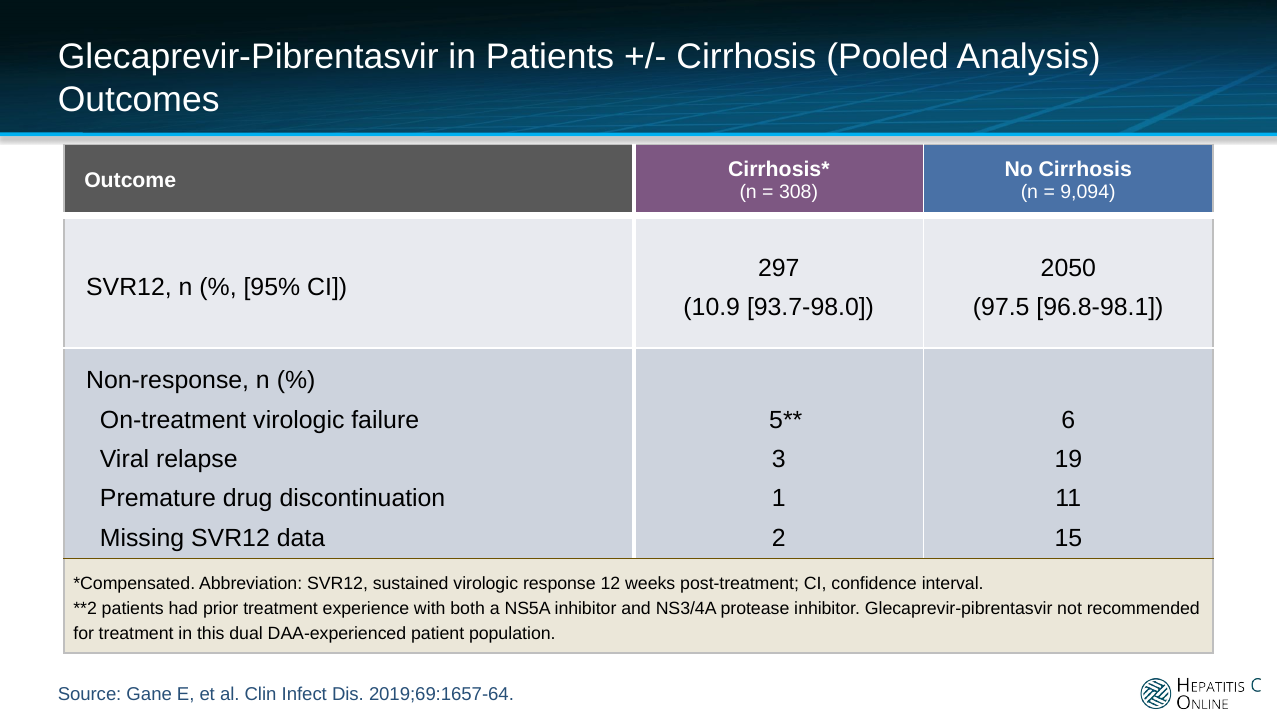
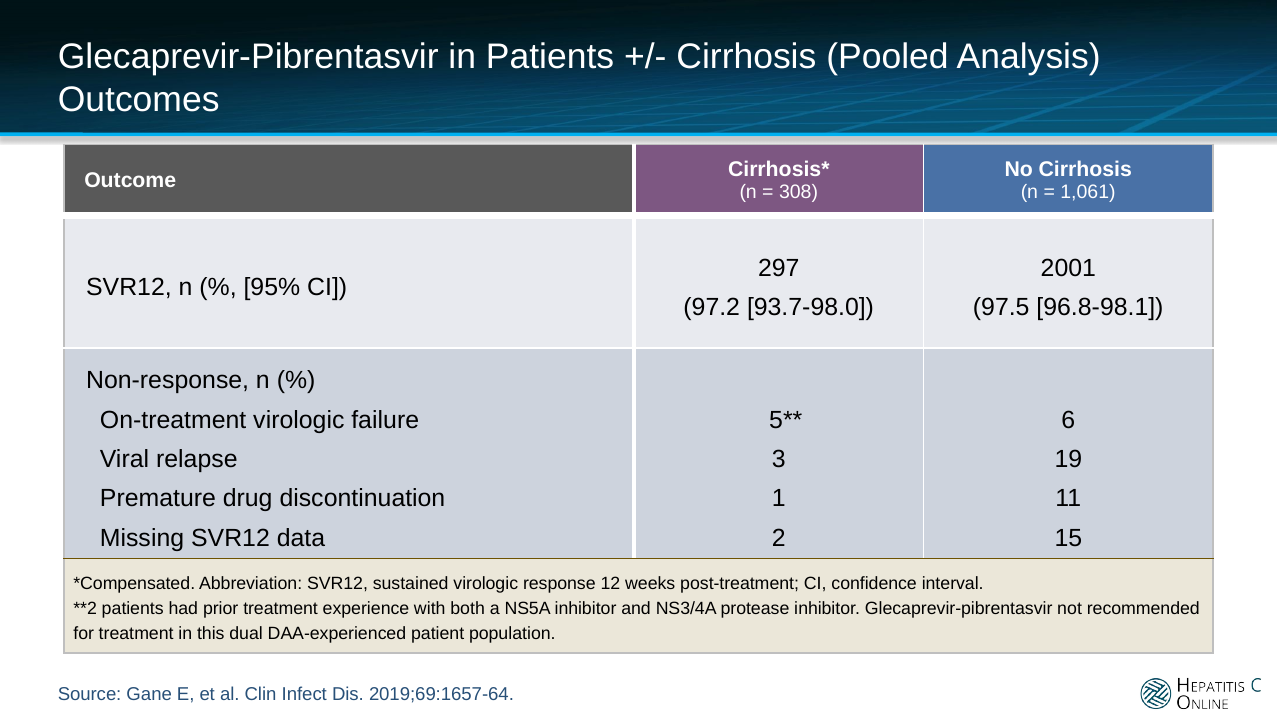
9,094: 9,094 -> 1,061
2050: 2050 -> 2001
10.9: 10.9 -> 97.2
